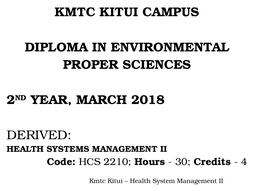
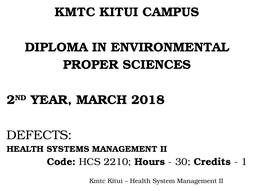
DERIVED: DERIVED -> DEFECTS
4 at (244, 161): 4 -> 1
